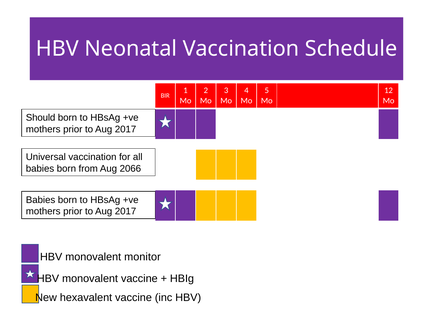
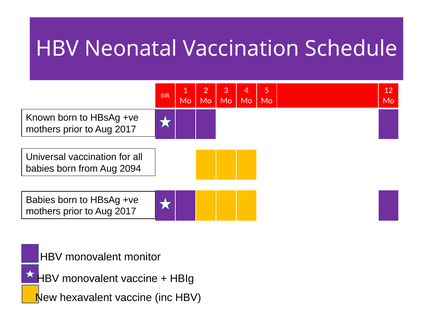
Should: Should -> Known
2066: 2066 -> 2094
